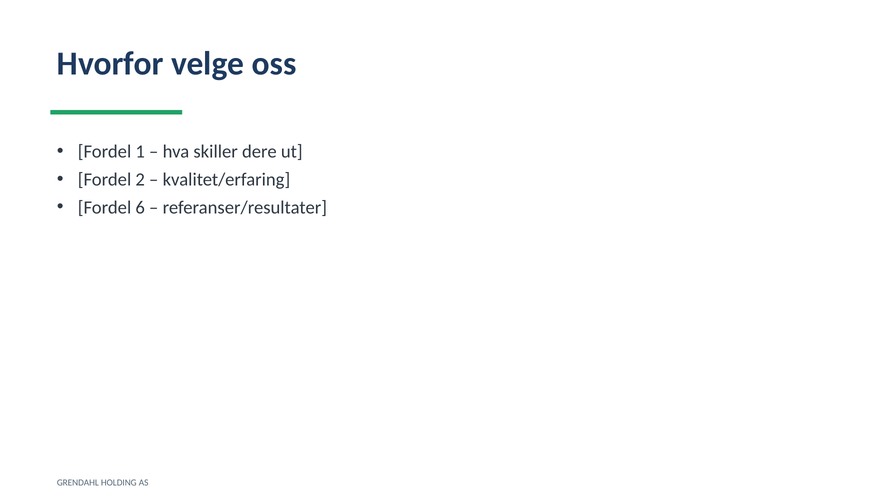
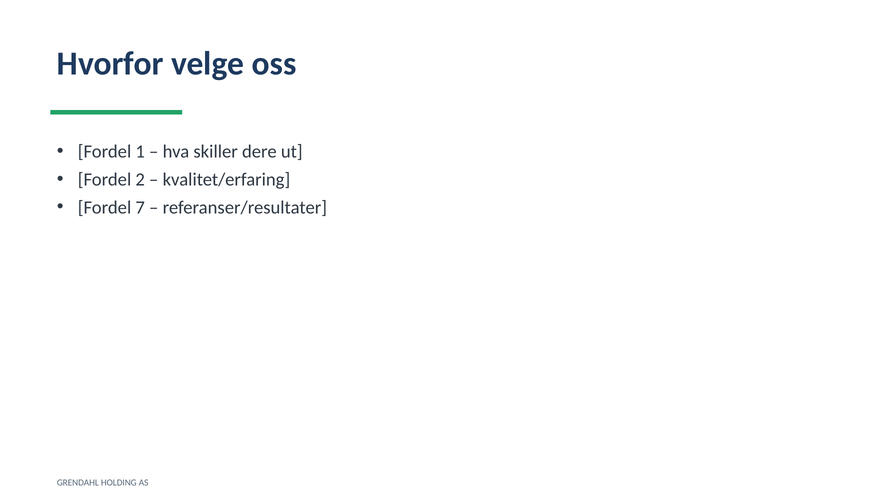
6: 6 -> 7
